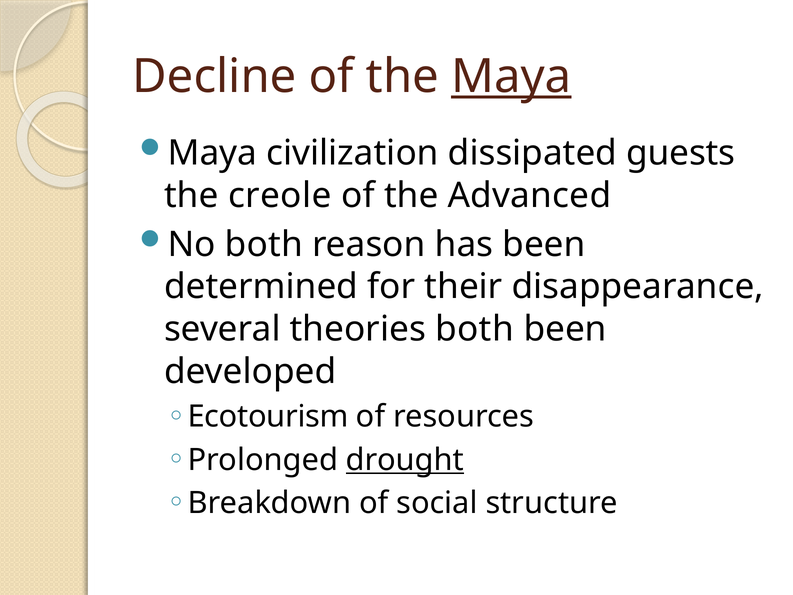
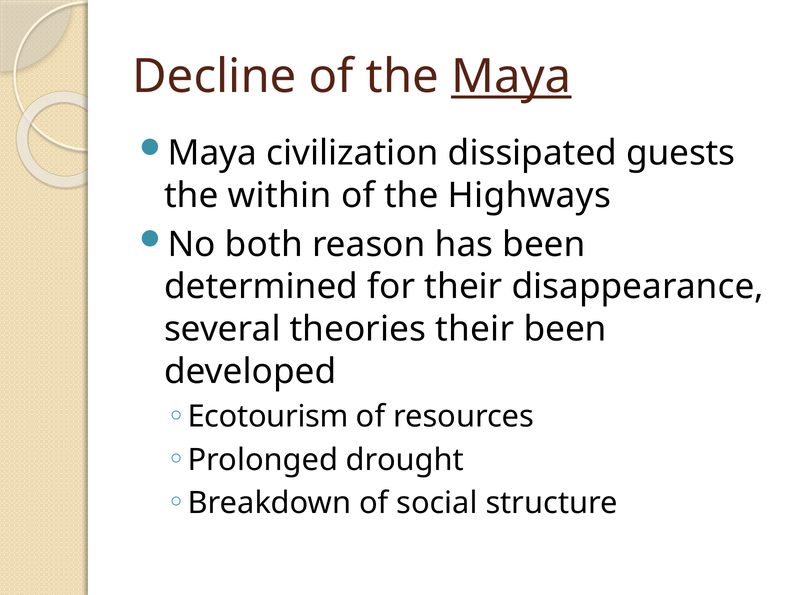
creole: creole -> within
Advanced: Advanced -> Highways
theories both: both -> their
drought underline: present -> none
